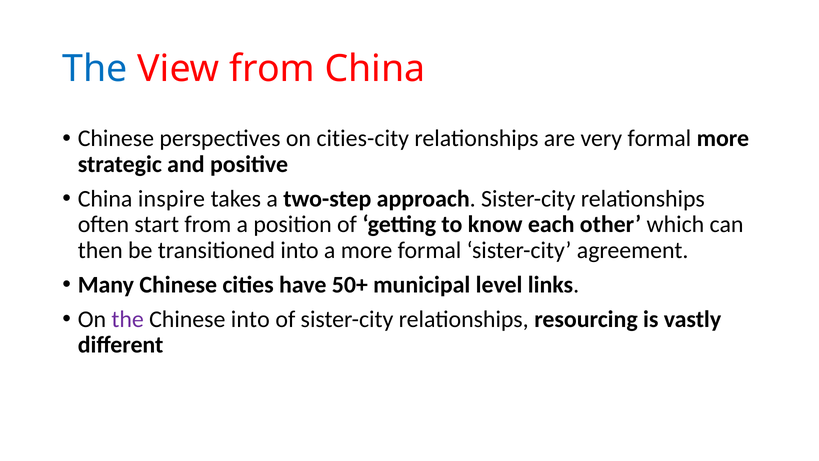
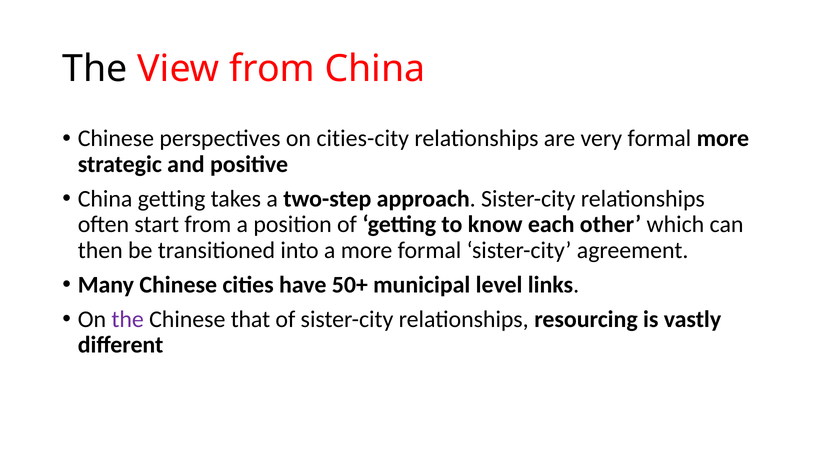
The at (95, 69) colour: blue -> black
China inspire: inspire -> getting
Chinese into: into -> that
